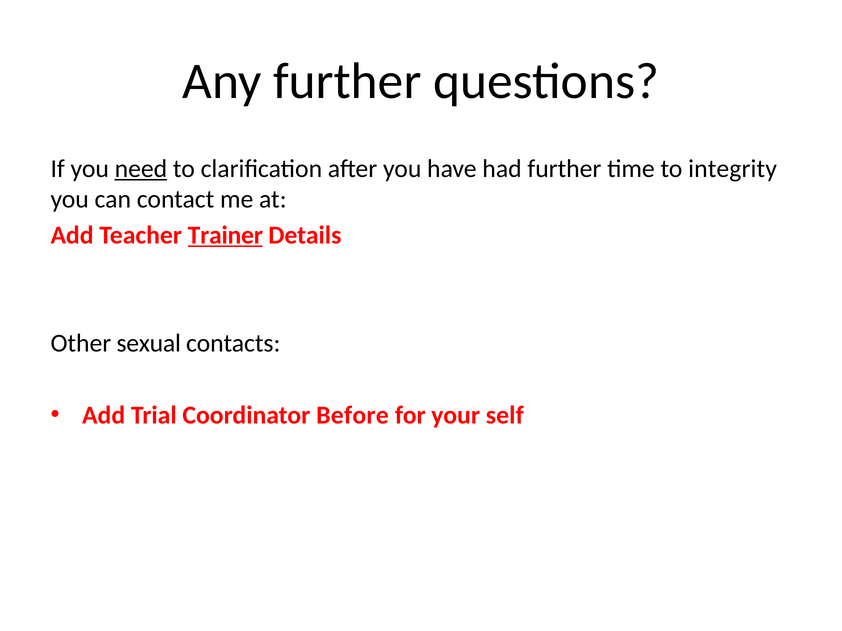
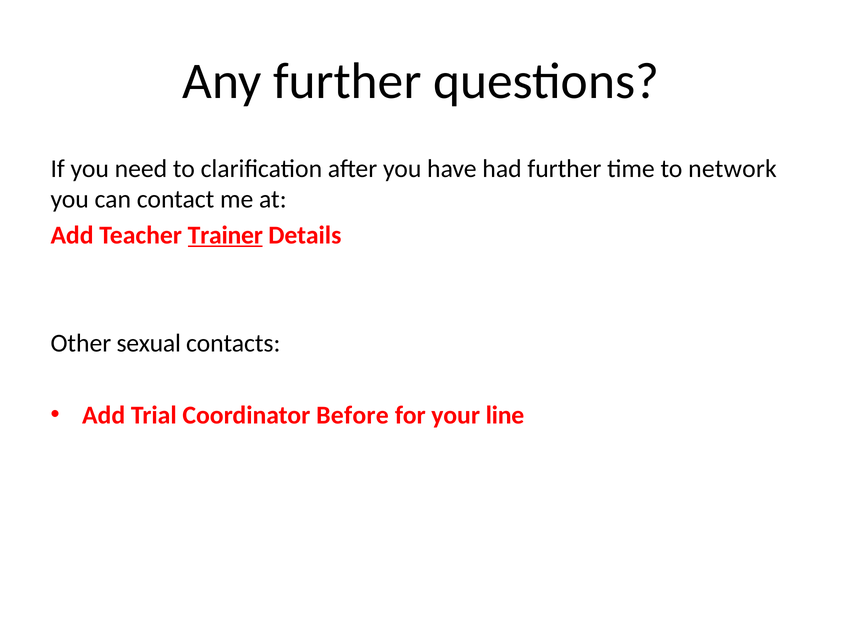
need underline: present -> none
integrity: integrity -> network
self: self -> line
